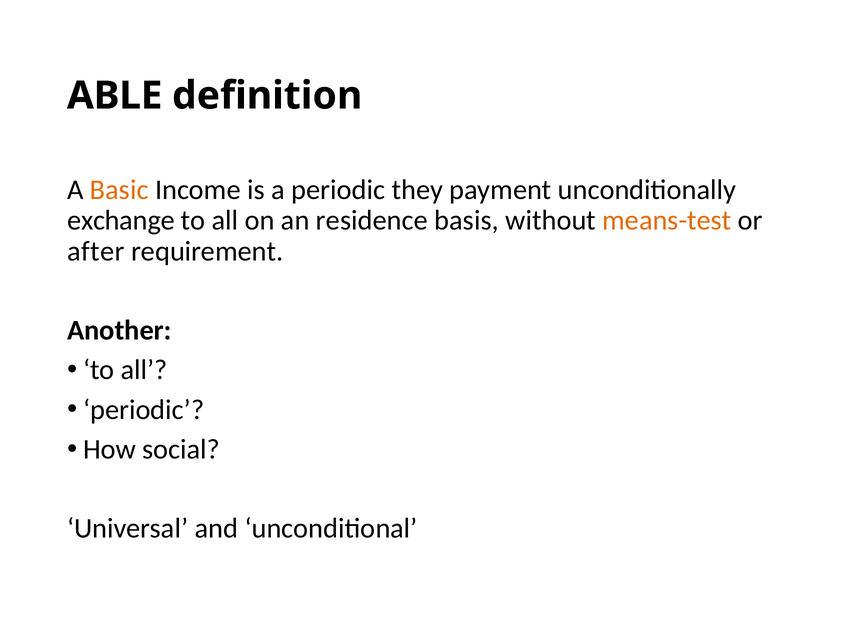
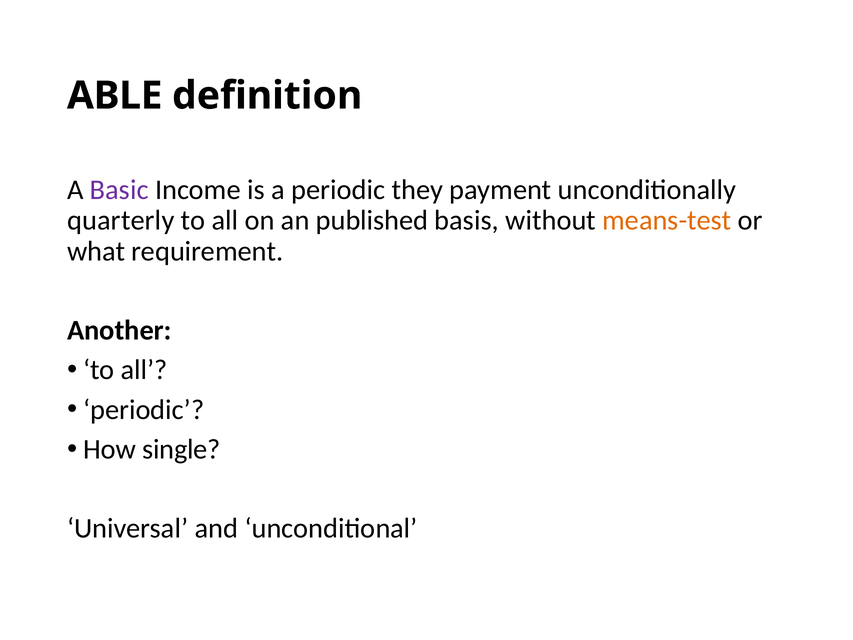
Basic colour: orange -> purple
exchange: exchange -> quarterly
residence: residence -> published
after: after -> what
social: social -> single
